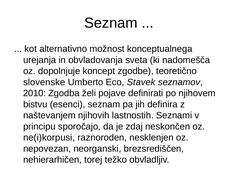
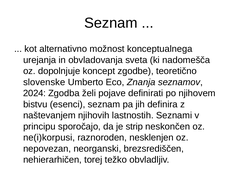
Stavek: Stavek -> Znanja
2010: 2010 -> 2024
zdaj: zdaj -> strip
